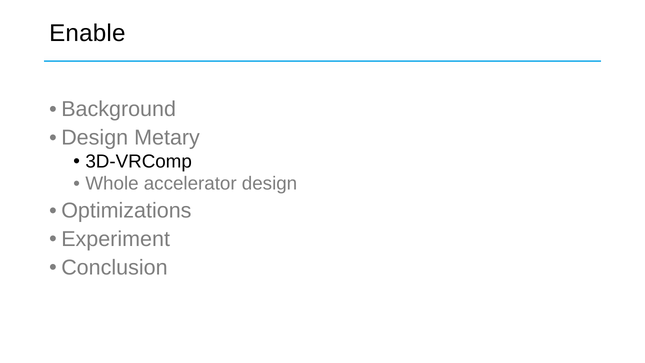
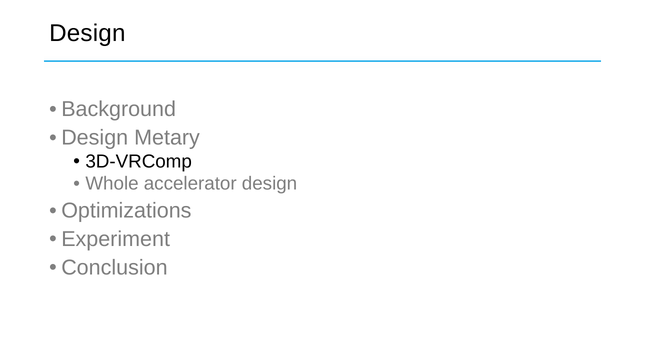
Enable at (87, 33): Enable -> Design
